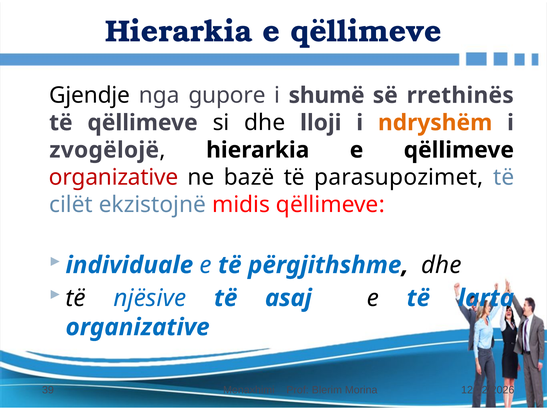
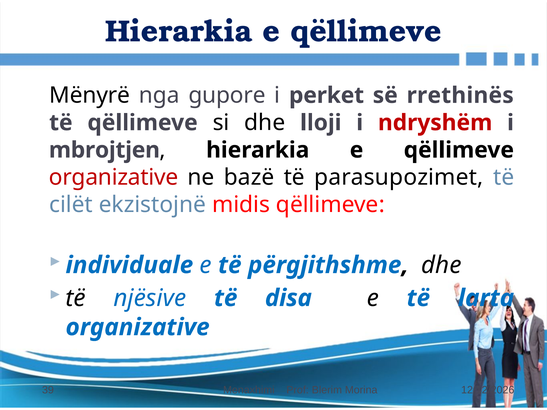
Gjendje: Gjendje -> Mënyrë
shumë: shumë -> perket
ndryshëm colour: orange -> red
zvogëlojë: zvogëlojë -> mbrojtjen
asaj: asaj -> disa
